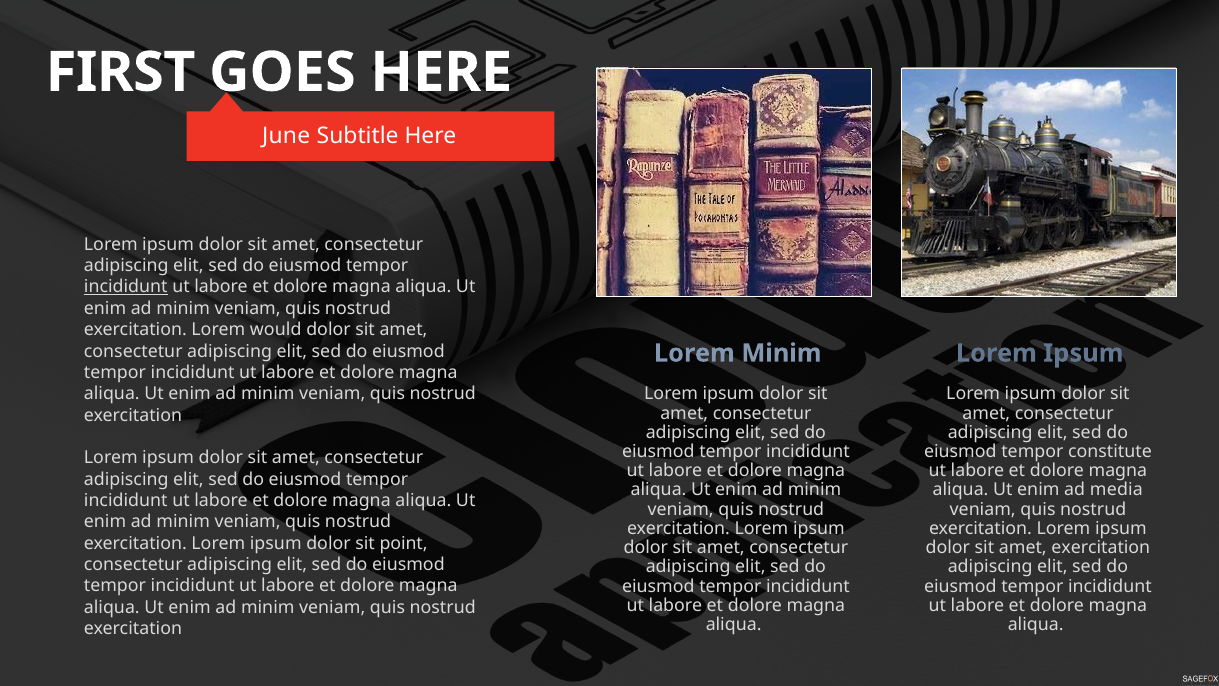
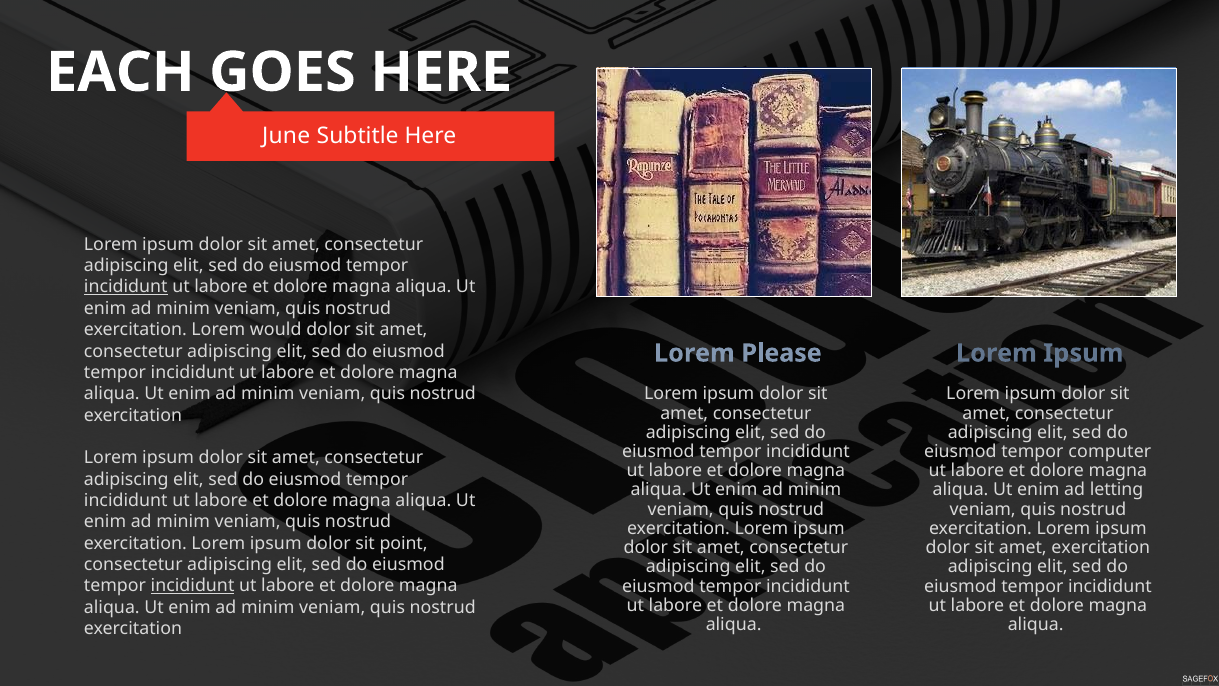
FIRST: FIRST -> EACH
Lorem Minim: Minim -> Please
constitute: constitute -> computer
media: media -> letting
incididunt at (193, 586) underline: none -> present
